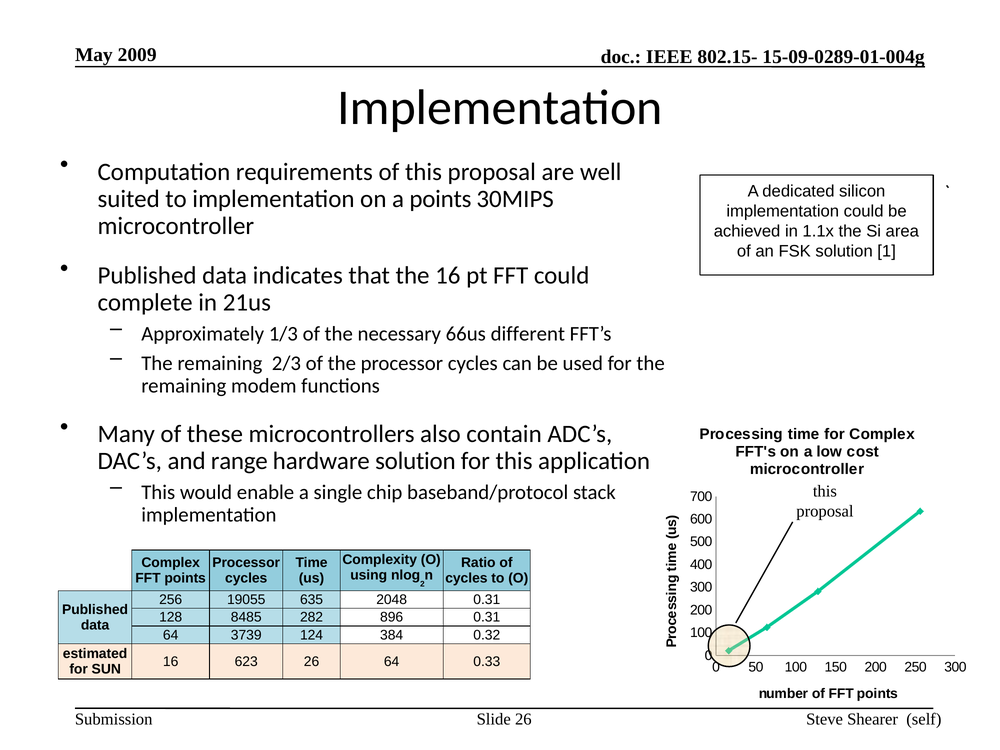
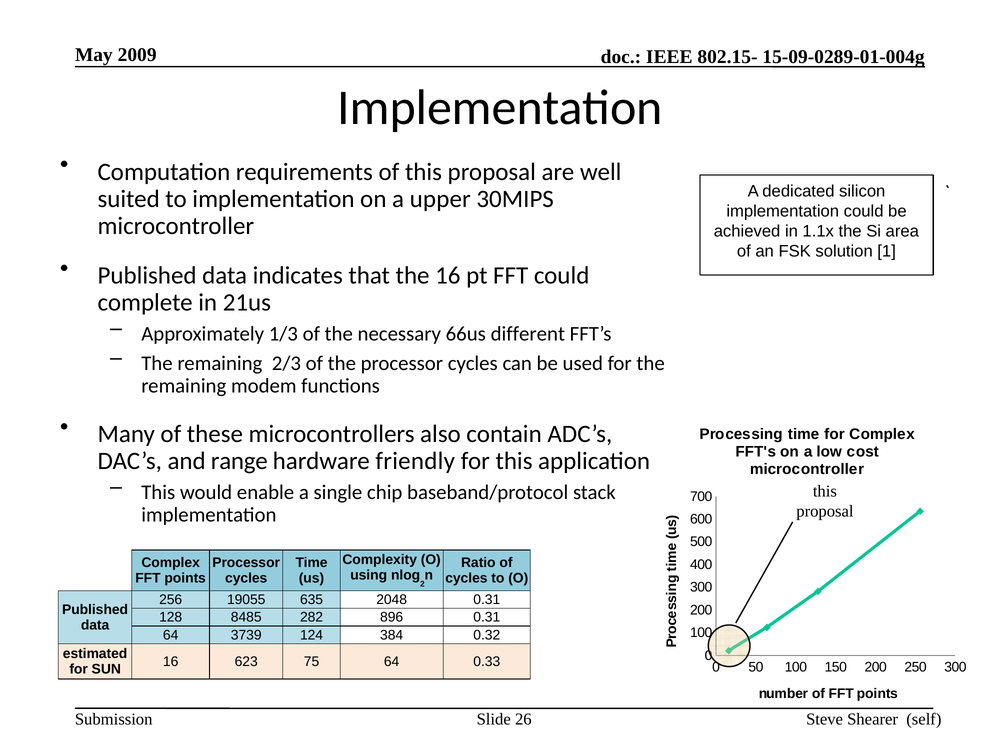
a points: points -> upper
hardware solution: solution -> friendly
623 26: 26 -> 75
